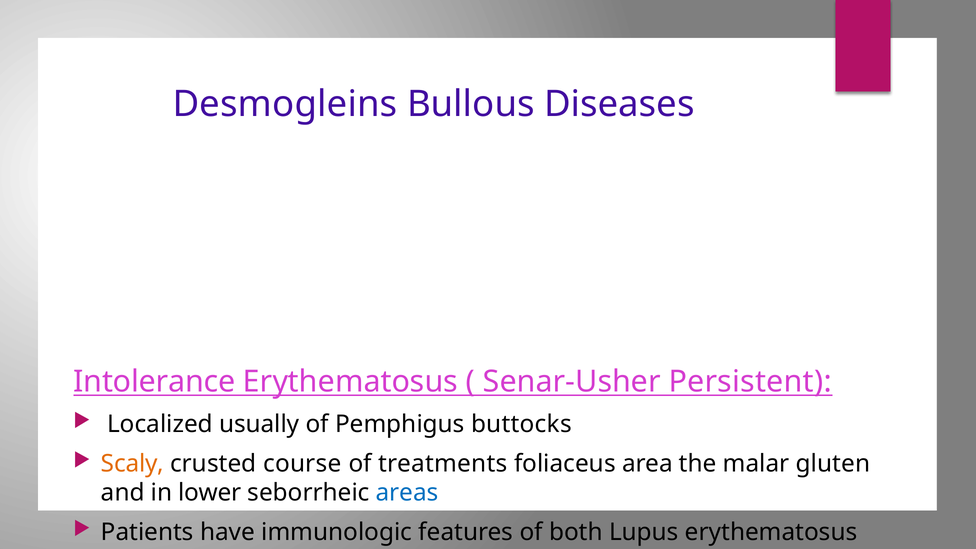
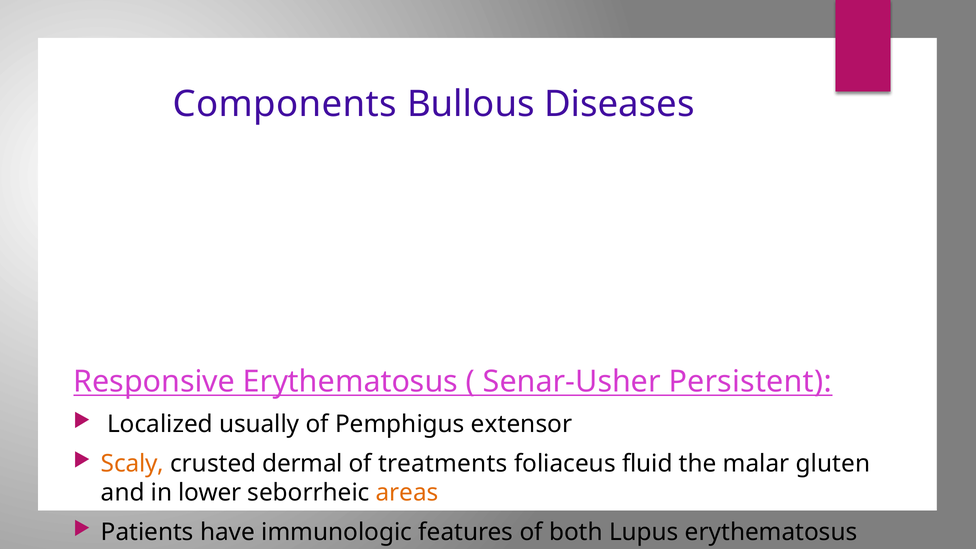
Desmogleins: Desmogleins -> Components
Intolerance: Intolerance -> Responsive
buttocks: buttocks -> extensor
course: course -> dermal
area: area -> fluid
areas colour: blue -> orange
